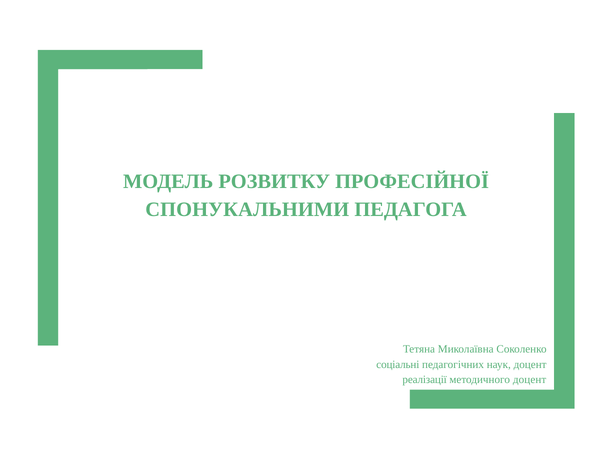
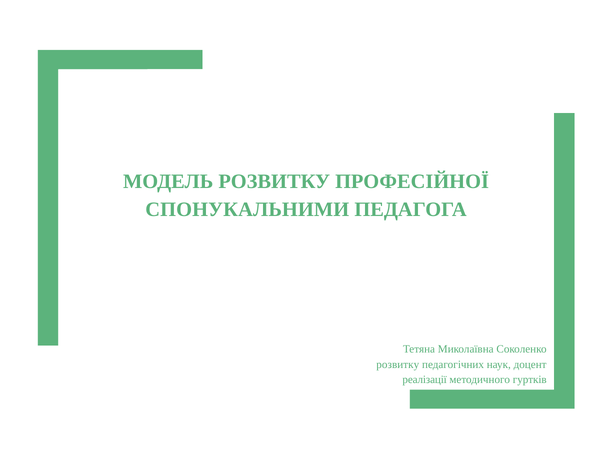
соціальні at (398, 364): соціальні -> розвитку
методичного доцент: доцент -> гуртків
